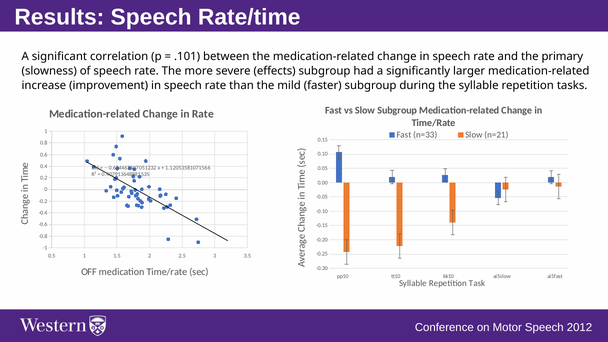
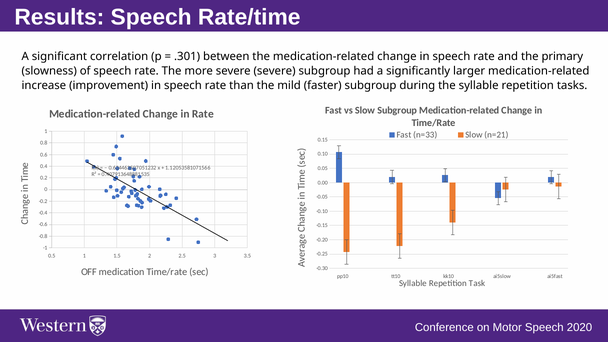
.101: .101 -> .301
severe effects: effects -> severe
2012: 2012 -> 2020
